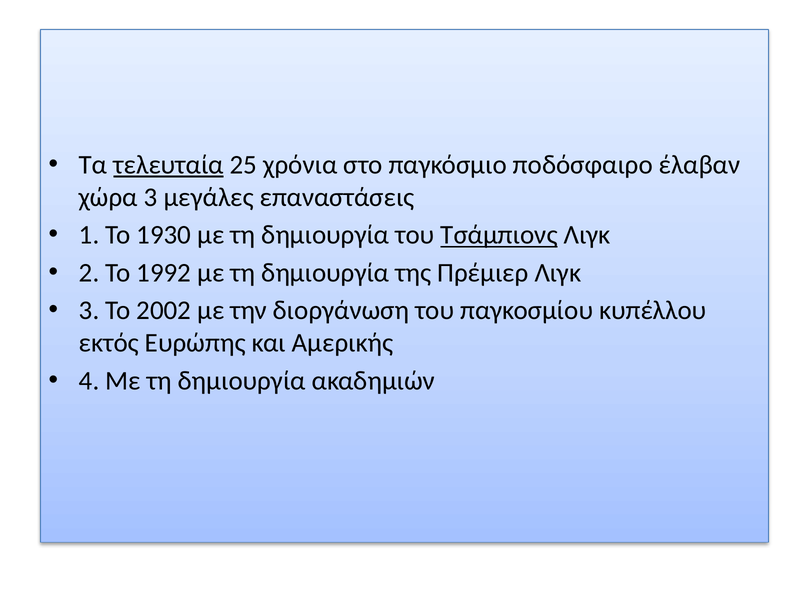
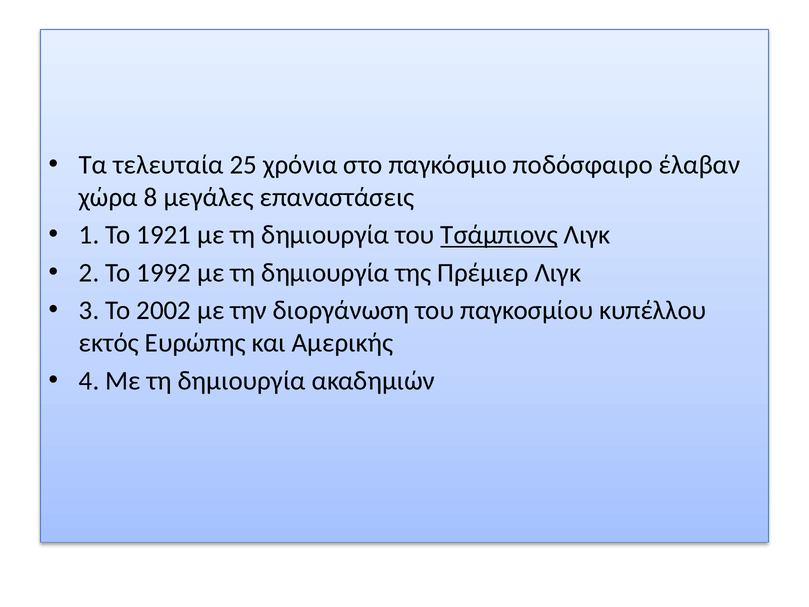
τελευταία underline: present -> none
χώρα 3: 3 -> 8
1930: 1930 -> 1921
